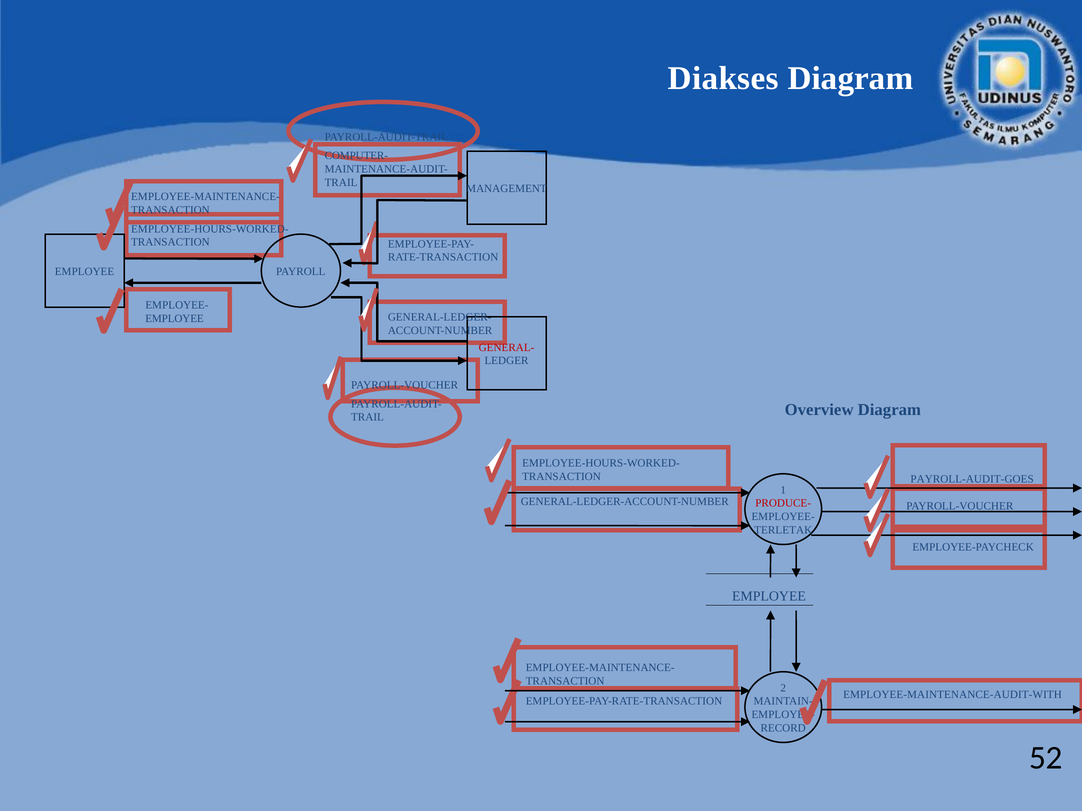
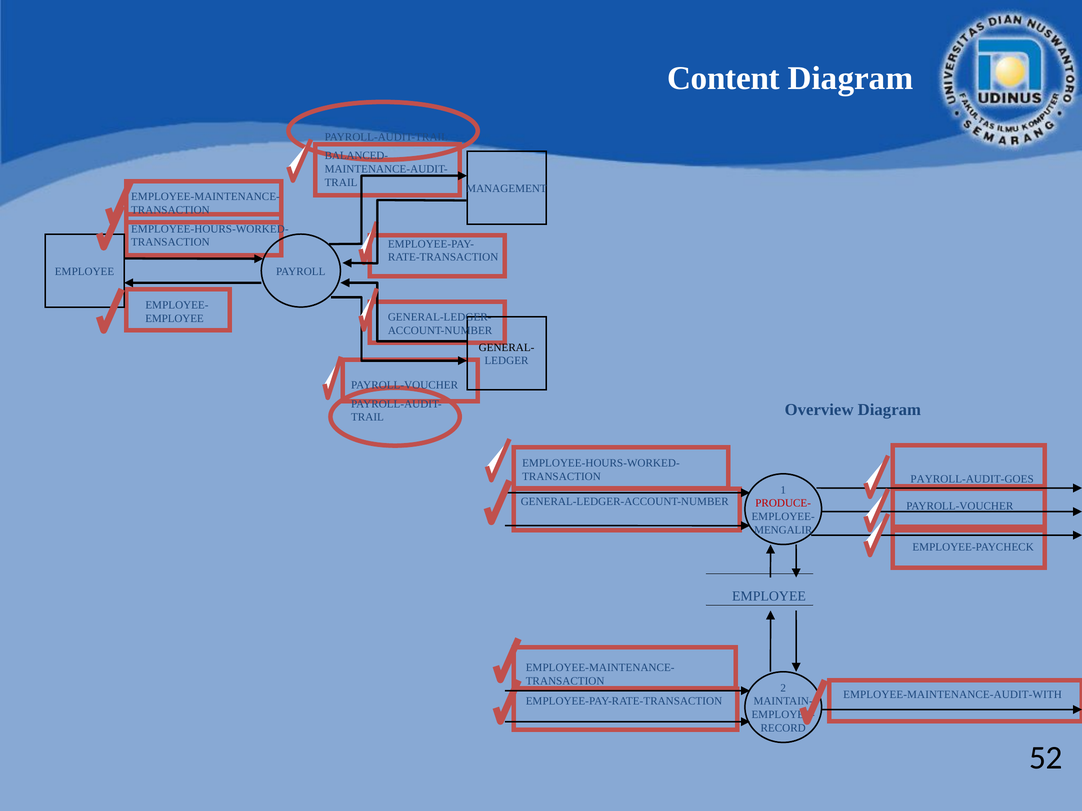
Diakses: Diakses -> Content
COMPUTER-: COMPUTER- -> BALANCED-
GENERAL- colour: red -> black
TERLETAK: TERLETAK -> MENGALIR
